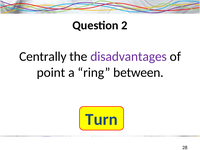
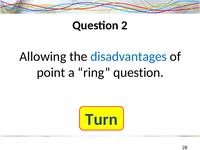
Centrally: Centrally -> Allowing
disadvantages colour: purple -> blue
ring between: between -> question
